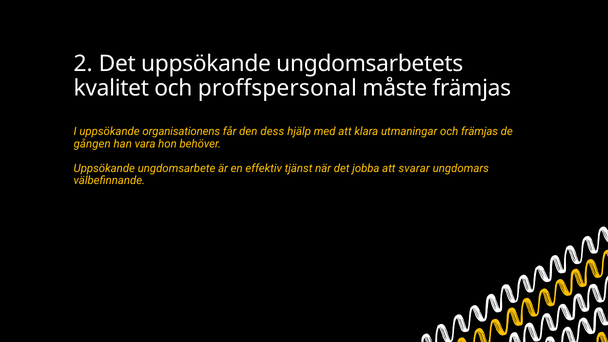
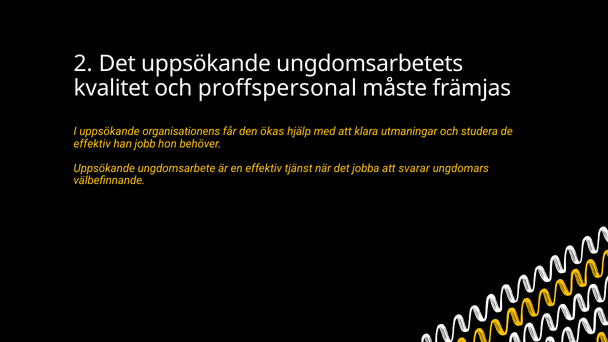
dess: dess -> ökas
och främjas: främjas -> studera
gången at (92, 144): gången -> effektiv
vara: vara -> jobb
